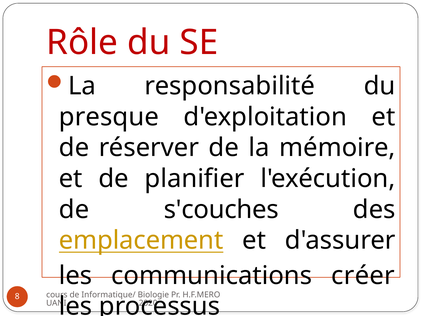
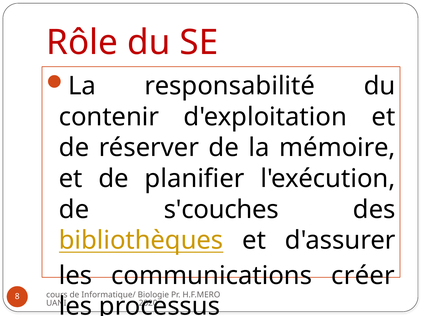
presque: presque -> contenir
emplacement: emplacement -> bibliothèques
